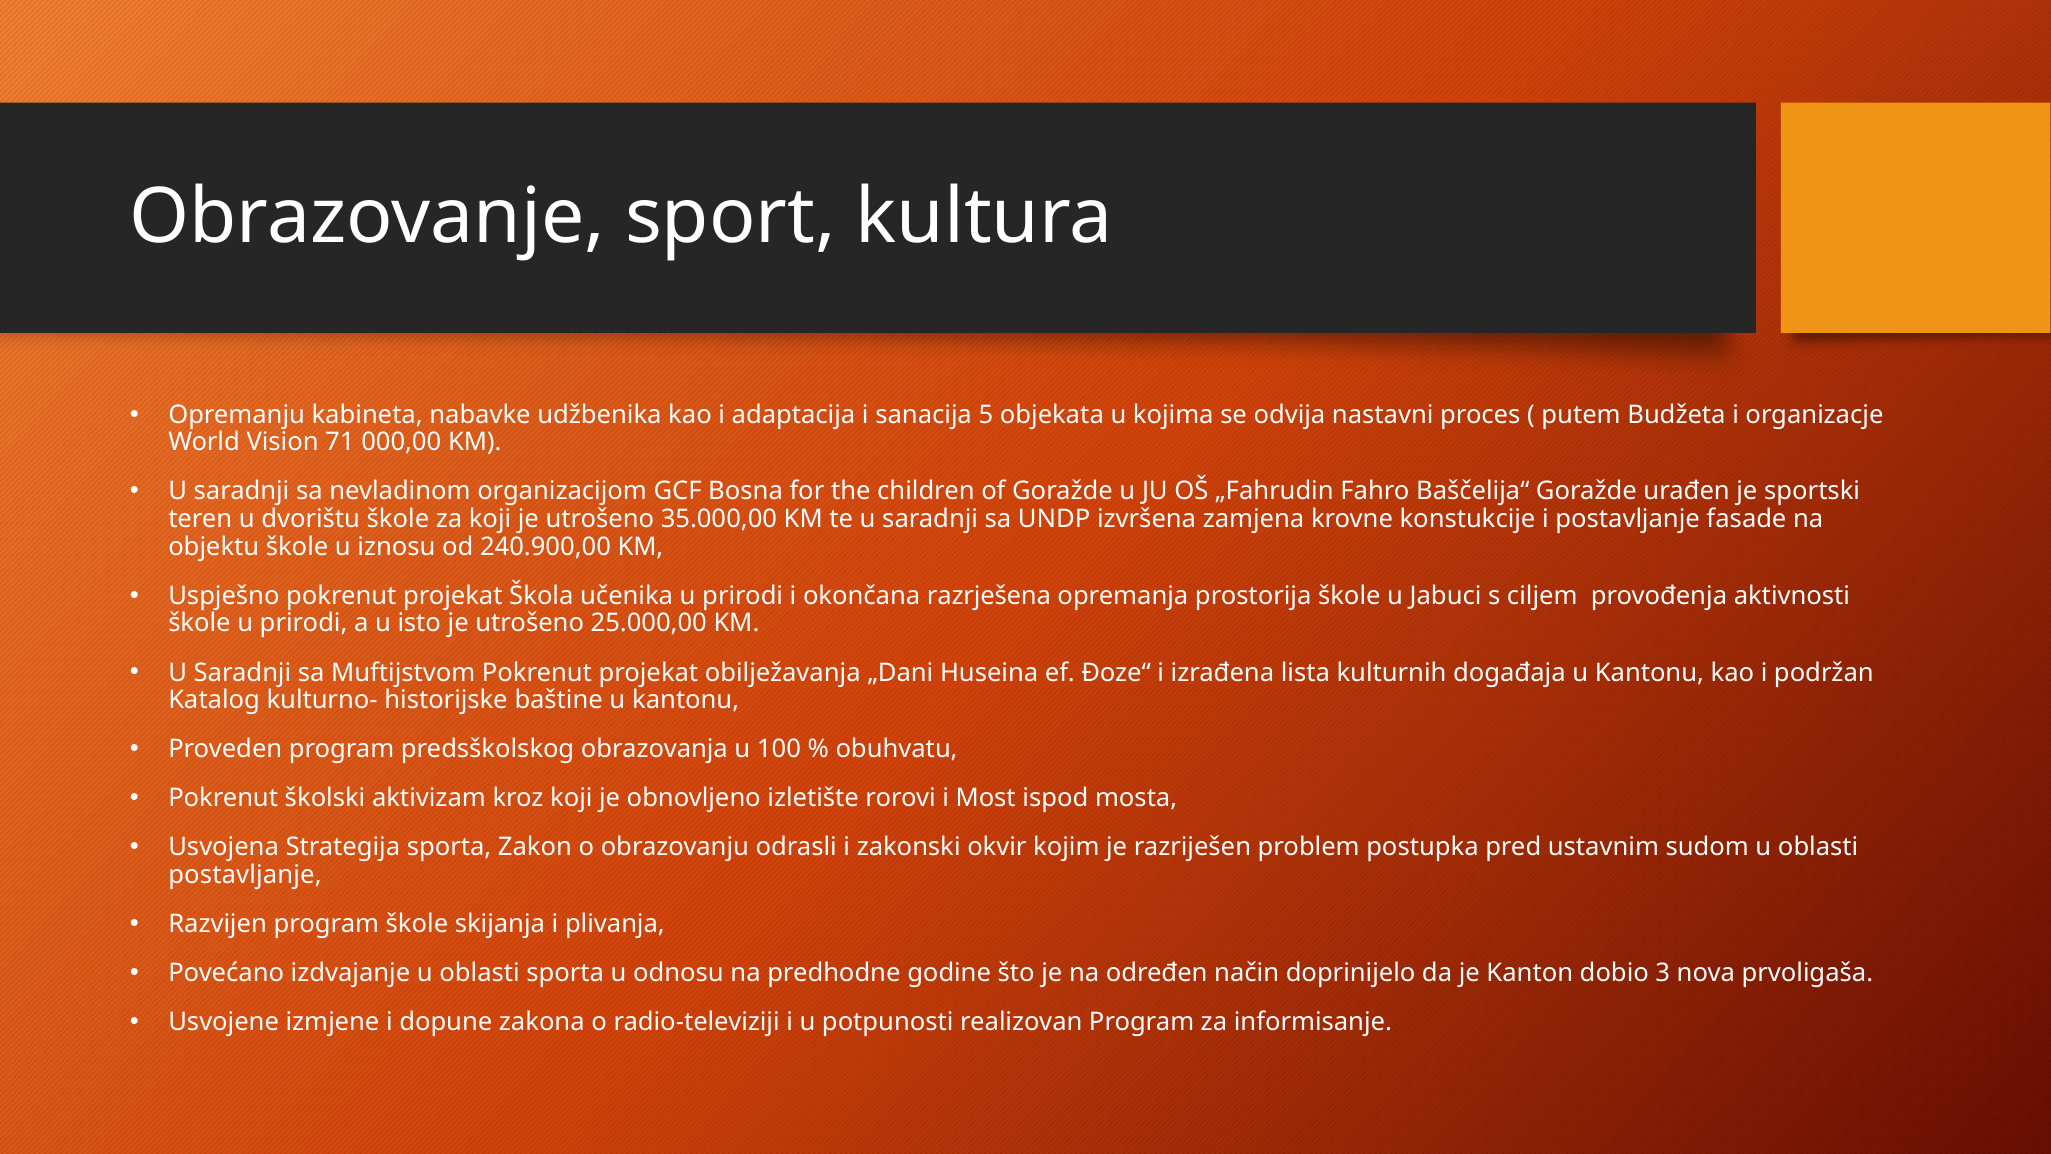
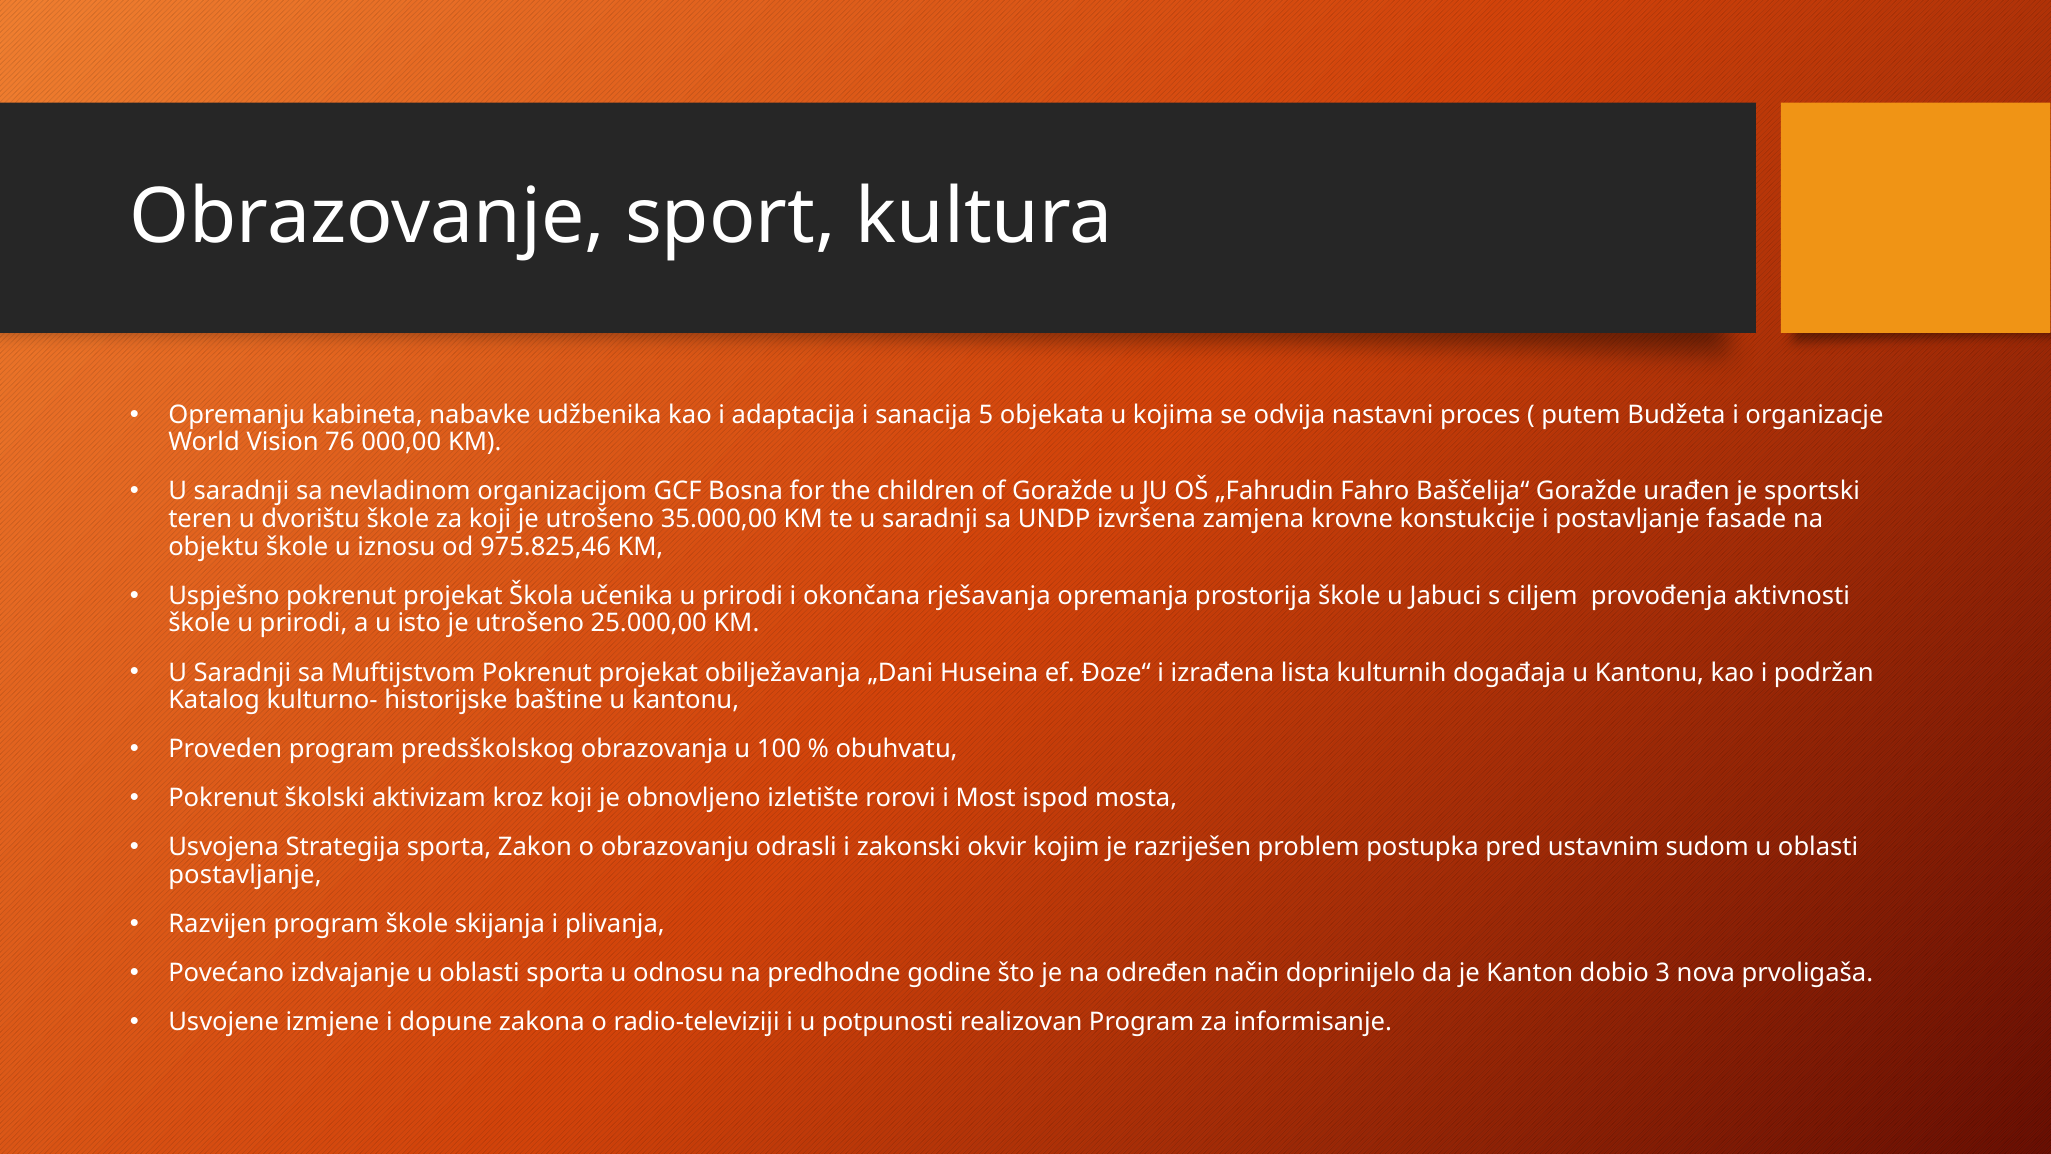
71: 71 -> 76
240.900,00: 240.900,00 -> 975.825,46
razrješena: razrješena -> rješavanja
